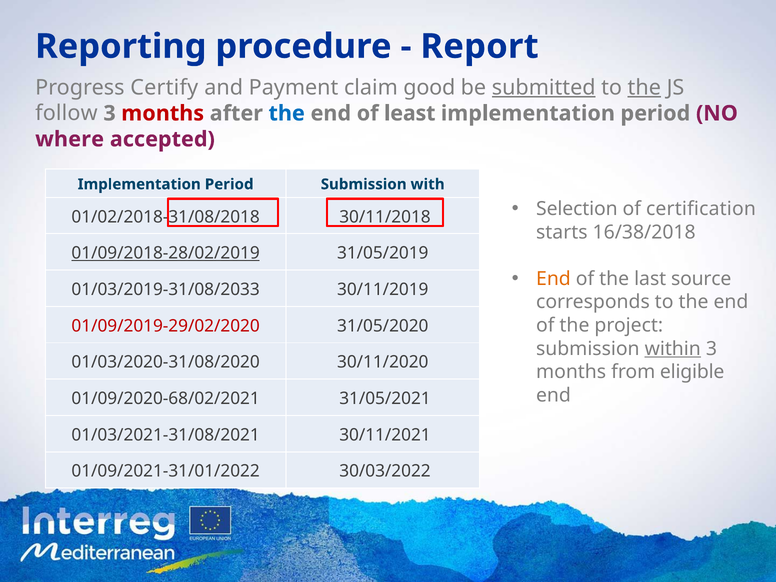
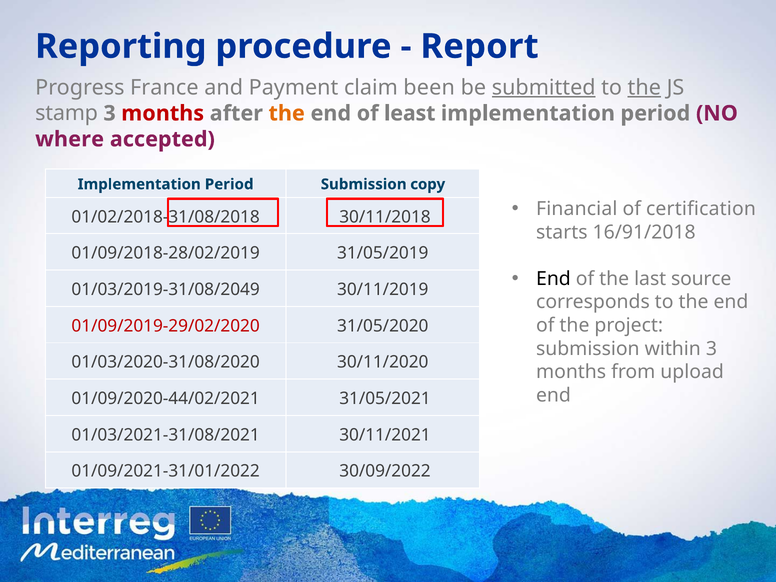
Certify: Certify -> France
good: good -> been
follow: follow -> stamp
the at (287, 113) colour: blue -> orange
with: with -> copy
Selection: Selection -> Financial
16/38/2018: 16/38/2018 -> 16/91/2018
01/09/2018-28/02/2019 underline: present -> none
End at (553, 279) colour: orange -> black
01/03/2019-31/08/2033: 01/03/2019-31/08/2033 -> 01/03/2019-31/08/2049
within underline: present -> none
eligible: eligible -> upload
01/09/2020-68/02/2021: 01/09/2020-68/02/2021 -> 01/09/2020-44/02/2021
30/03/2022: 30/03/2022 -> 30/09/2022
